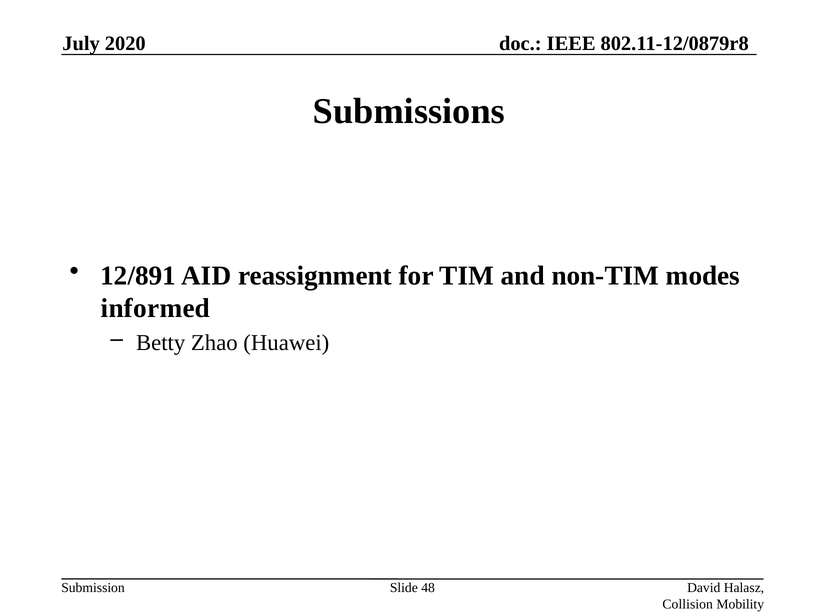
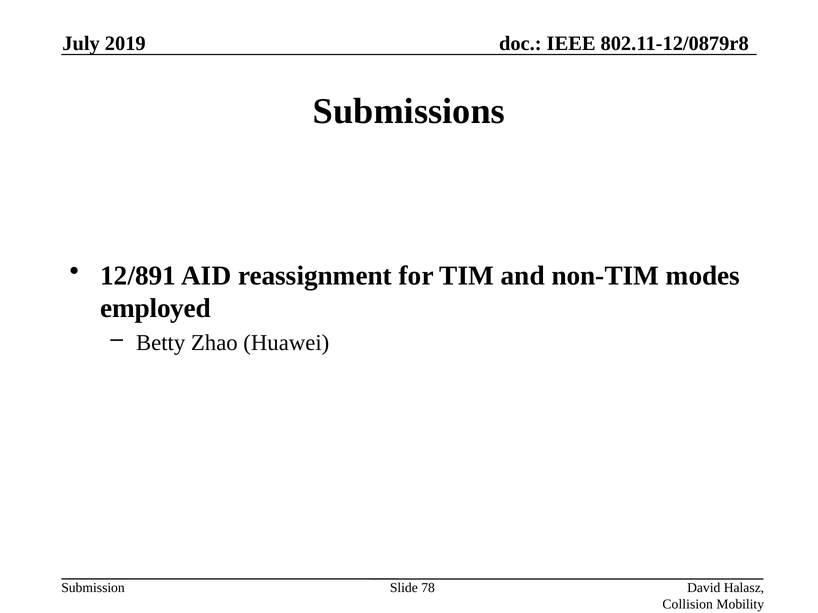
2020: 2020 -> 2019
informed: informed -> employed
48: 48 -> 78
